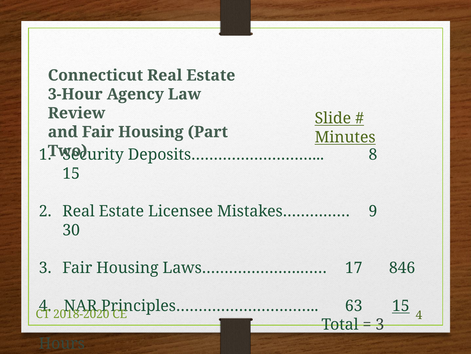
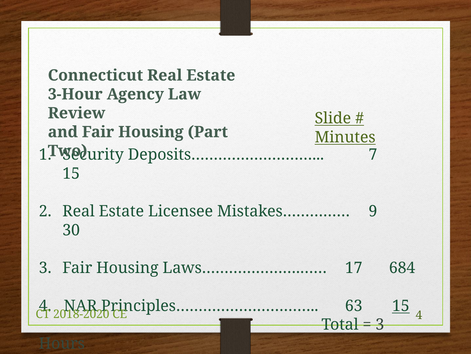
8: 8 -> 7
846: 846 -> 684
